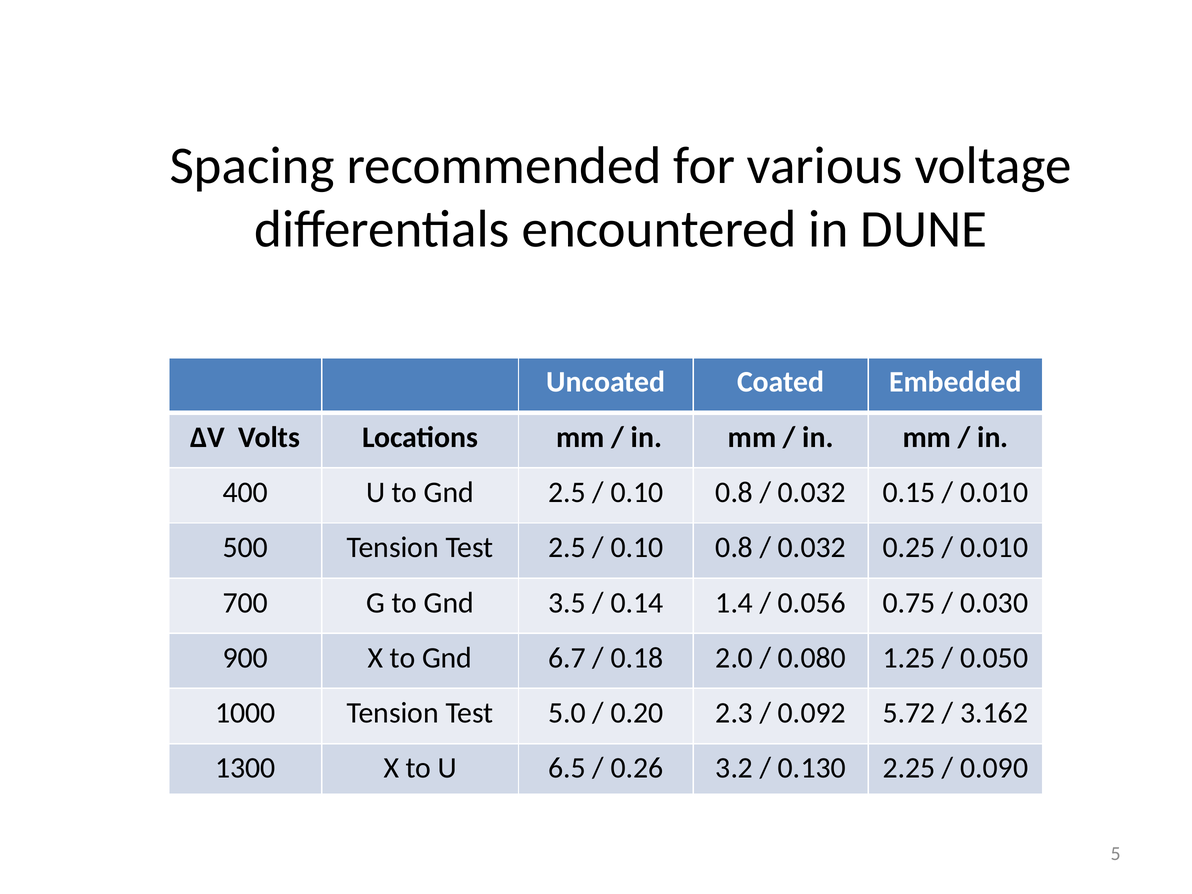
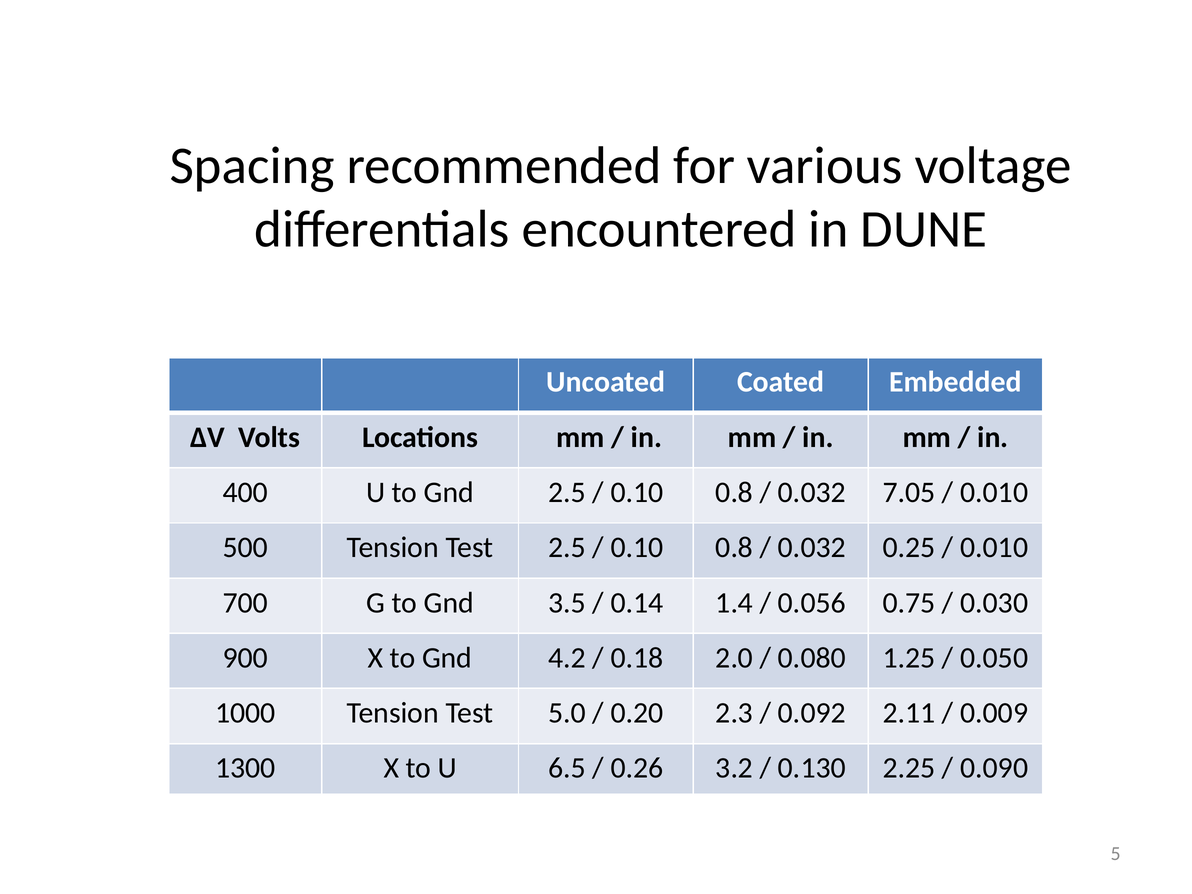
0.15: 0.15 -> 7.05
6.7: 6.7 -> 4.2
5.72: 5.72 -> 2.11
3.162: 3.162 -> 0.009
